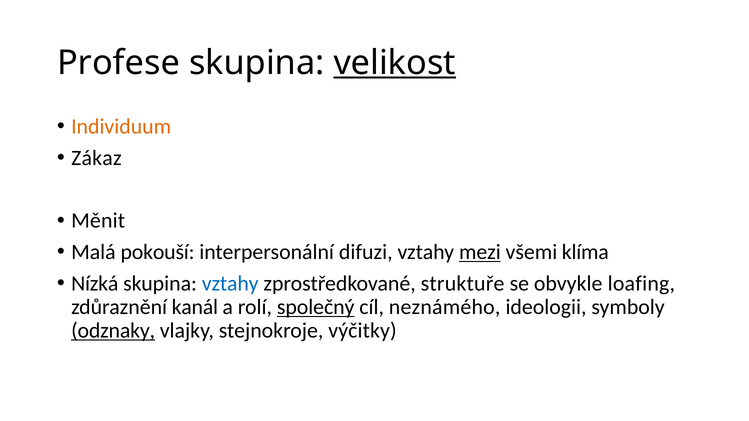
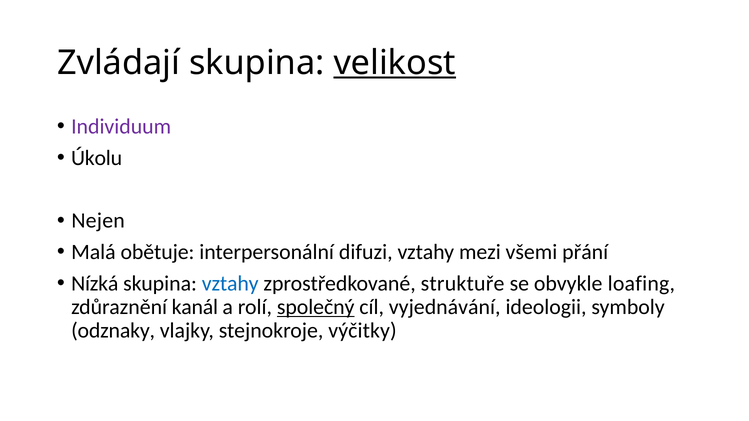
Profese: Profese -> Zvládají
Individuum colour: orange -> purple
Zákaz: Zákaz -> Úkolu
Měnit: Měnit -> Nejen
pokouší: pokouší -> obětuje
mezi underline: present -> none
klíma: klíma -> přání
neznámého: neznámého -> vyjednávání
odznaky underline: present -> none
